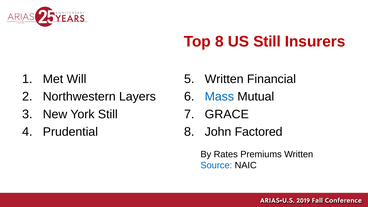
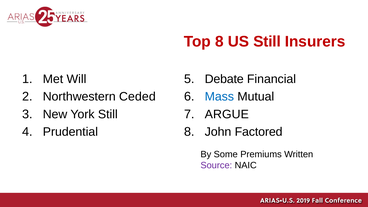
Written at (224, 79): Written -> Debate
Layers: Layers -> Ceded
GRACE: GRACE -> ARGUE
Rates: Rates -> Some
Source colour: blue -> purple
